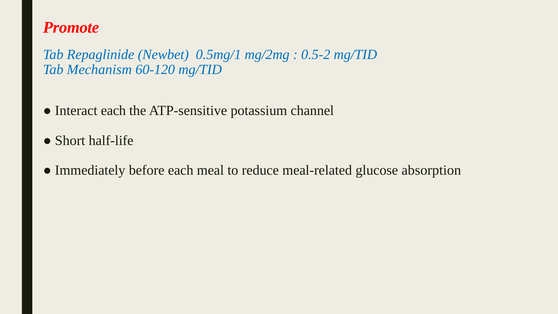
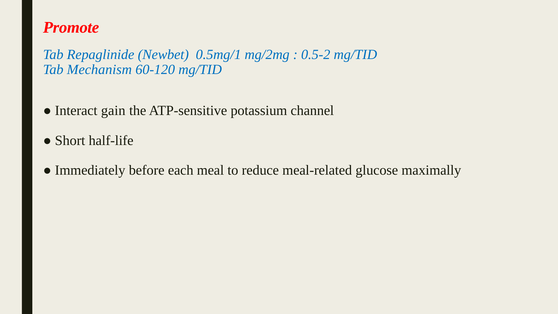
Interact each: each -> gain
absorption: absorption -> maximally
